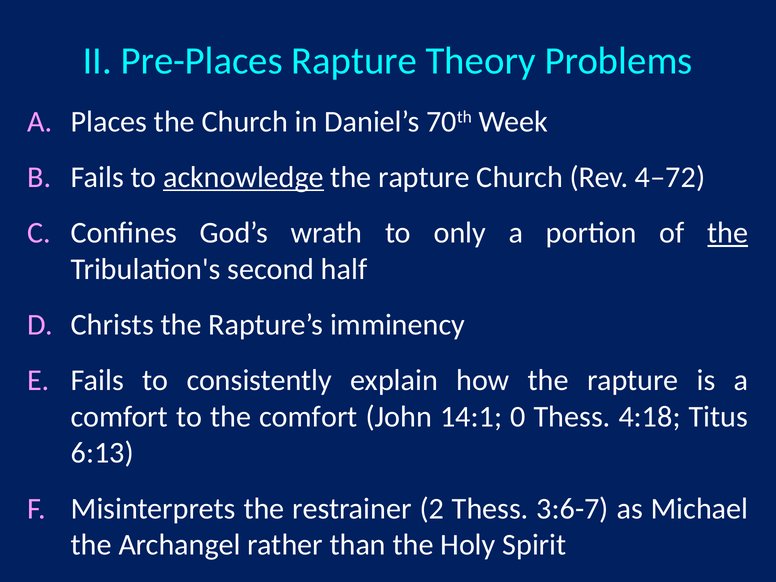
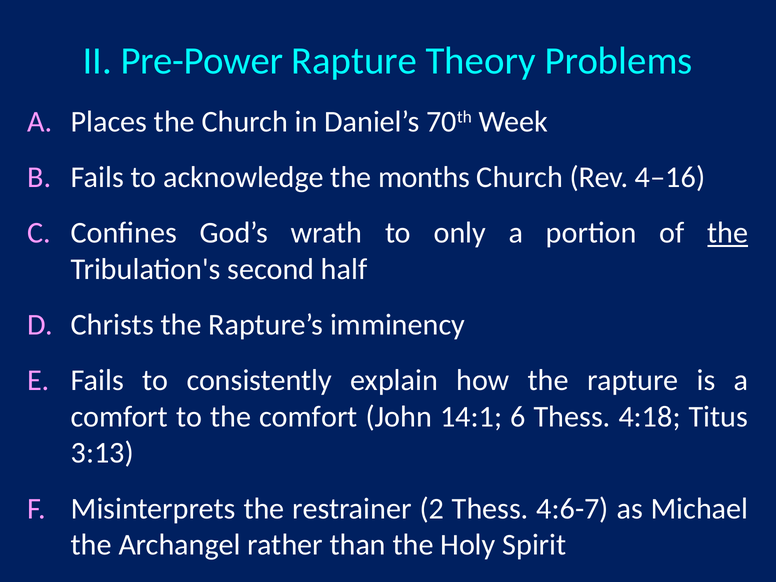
Pre-Places: Pre-Places -> Pre-Power
acknowledge underline: present -> none
rapture at (424, 177): rapture -> months
4‒72: 4‒72 -> 4‒16
0: 0 -> 6
6:13: 6:13 -> 3:13
3:6-7: 3:6-7 -> 4:6-7
